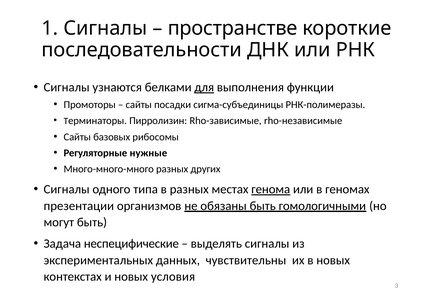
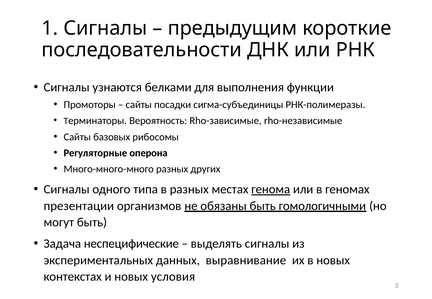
пространстве: пространстве -> предыдущим
для underline: present -> none
Пирролизин: Пирролизин -> Вероятность
нужные: нужные -> оперона
чувствительны: чувствительны -> выравнивание
